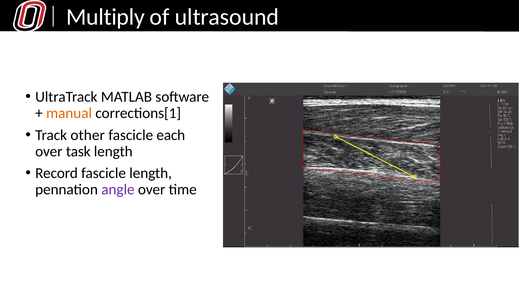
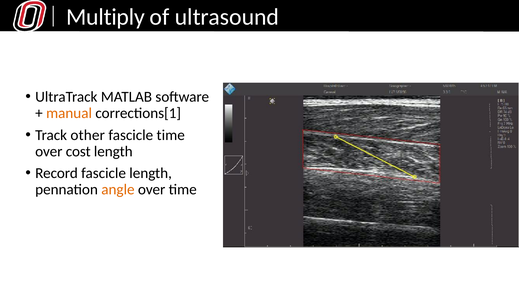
fascicle each: each -> time
task: task -> cost
angle colour: purple -> orange
